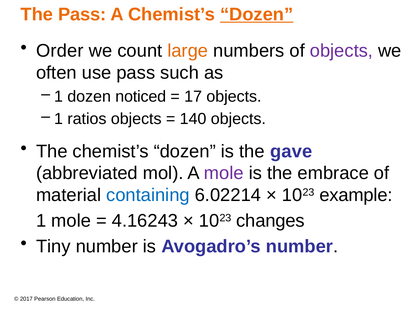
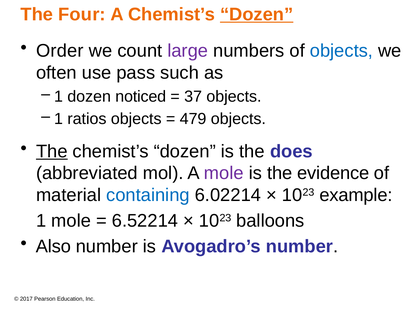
The Pass: Pass -> Four
large colour: orange -> purple
objects at (341, 51) colour: purple -> blue
17: 17 -> 37
140: 140 -> 479
The at (52, 151) underline: none -> present
gave: gave -> does
embrace: embrace -> evidence
4.16243: 4.16243 -> 6.52214
changes: changes -> balloons
Tiny: Tiny -> Also
